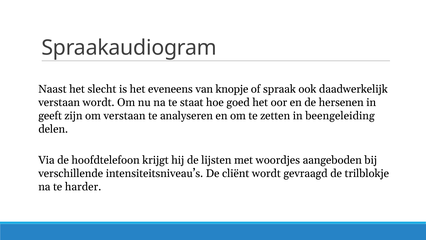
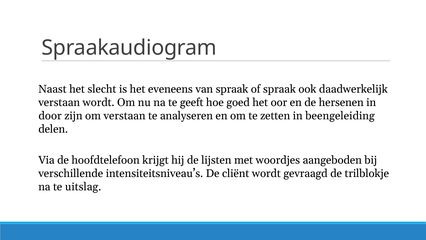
van knopje: knopje -> spraak
staat: staat -> geeft
geeft: geeft -> door
harder: harder -> uitslag
